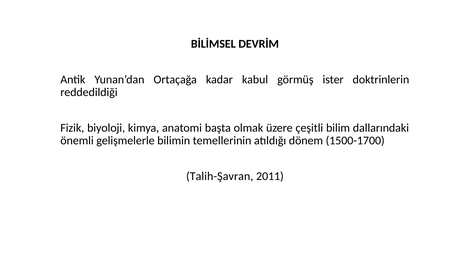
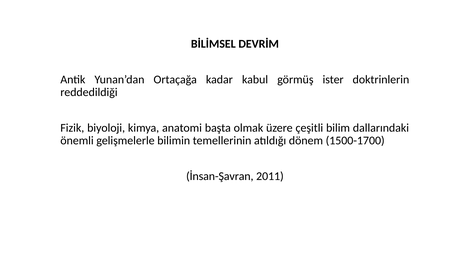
Talih-Şavran: Talih-Şavran -> İnsan-Şavran
